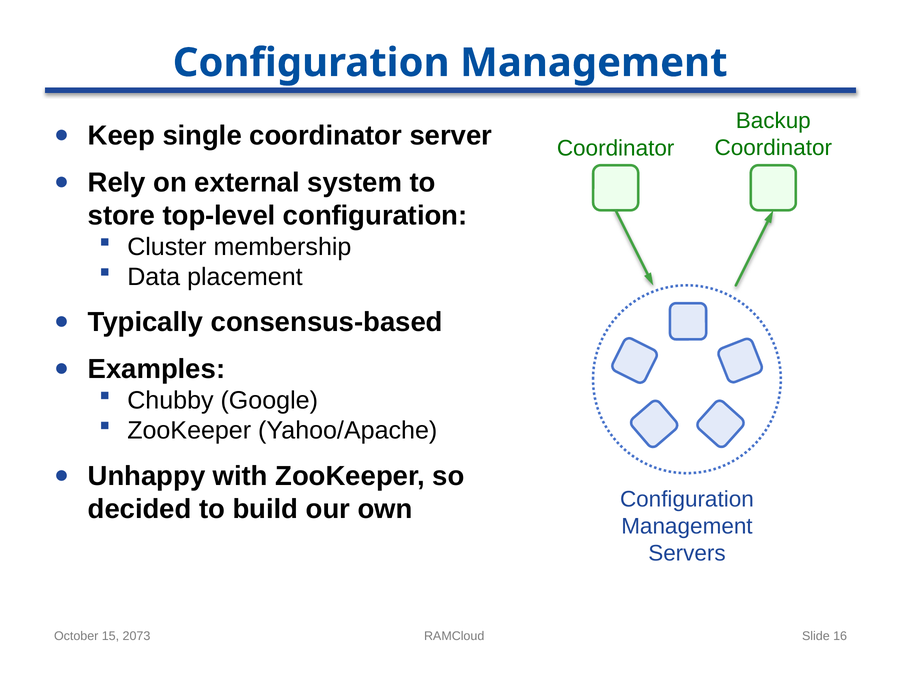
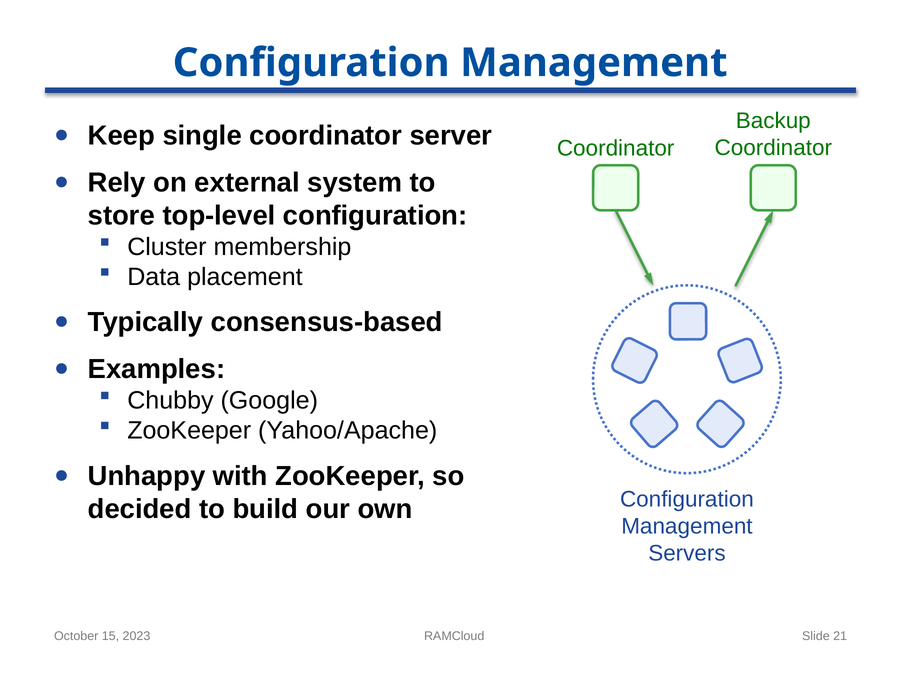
2073: 2073 -> 2023
16: 16 -> 21
